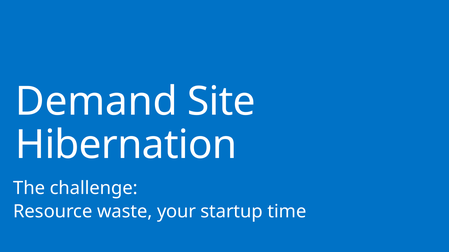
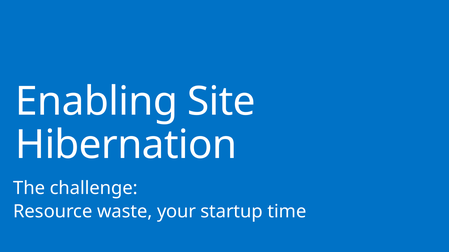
Demand: Demand -> Enabling
